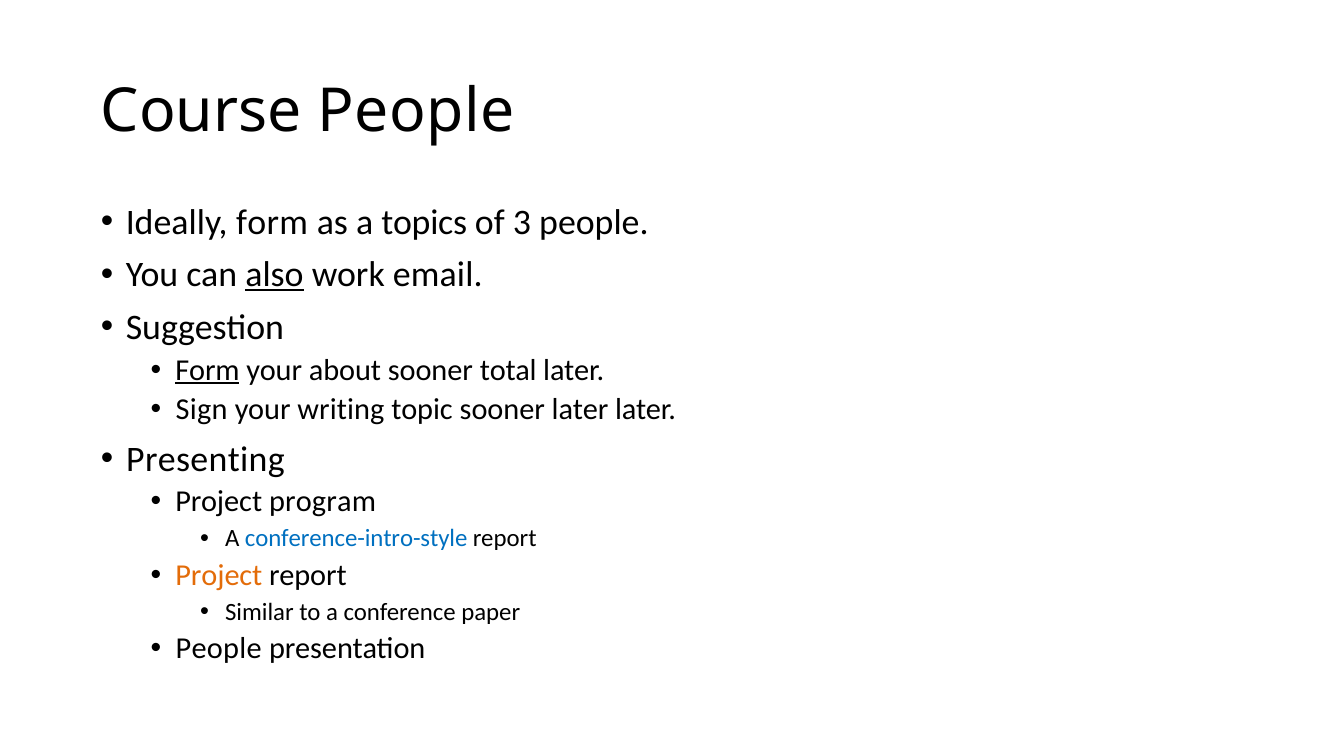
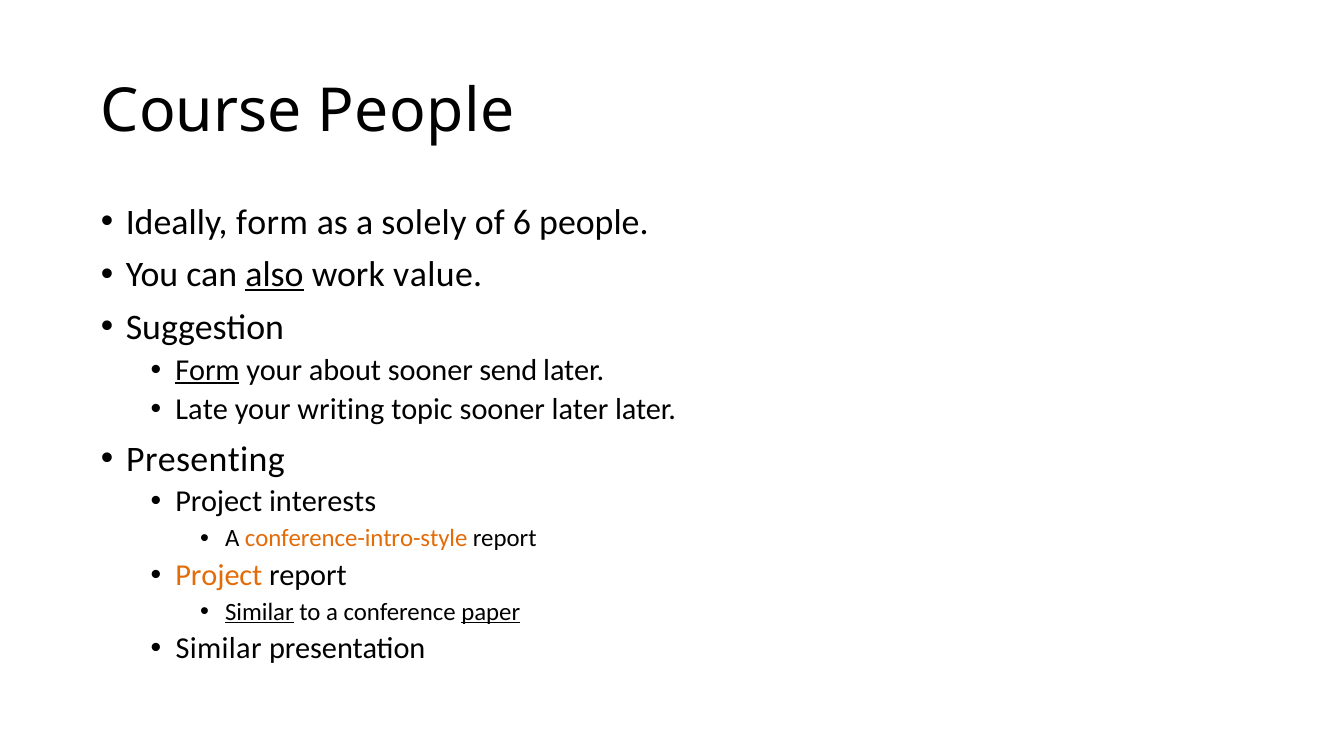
topics: topics -> solely
3: 3 -> 6
email: email -> value
total: total -> send
Sign: Sign -> Late
program: program -> interests
conference-intro-style colour: blue -> orange
Similar at (259, 612) underline: none -> present
paper underline: none -> present
People at (219, 648): People -> Similar
